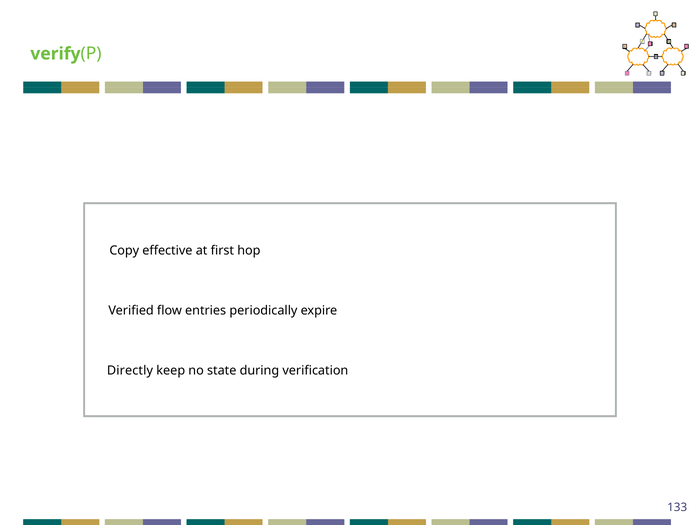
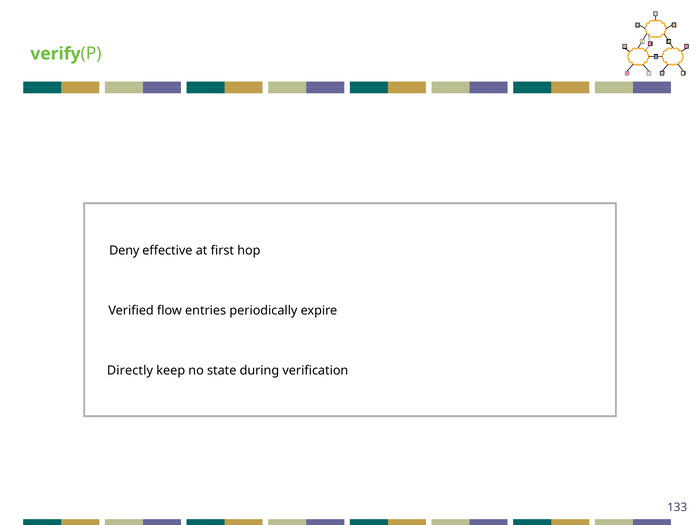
Copy: Copy -> Deny
